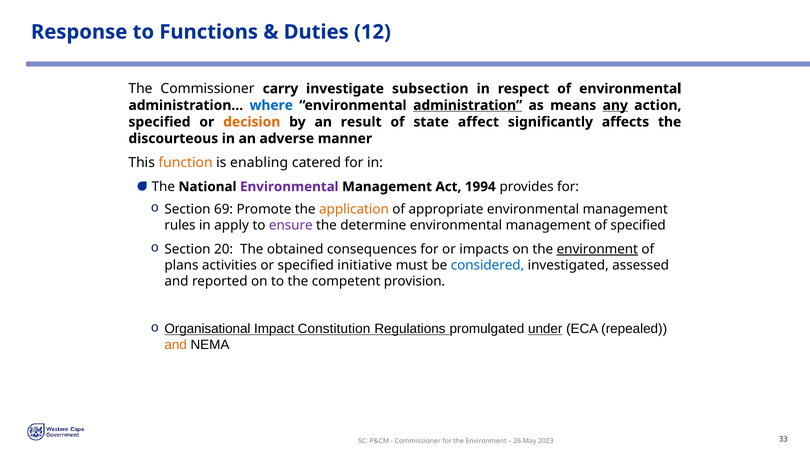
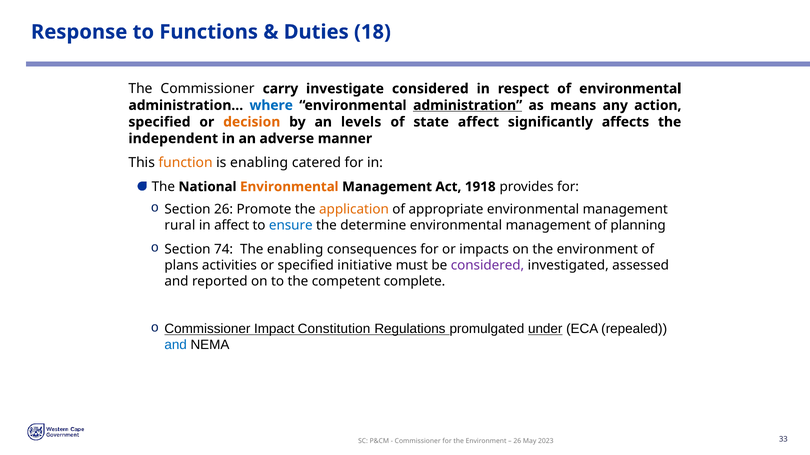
12: 12 -> 18
investigate subsection: subsection -> considered
any underline: present -> none
result: result -> levels
discourteous: discourteous -> independent
Environmental at (289, 187) colour: purple -> orange
1994: 1994 -> 1918
Section 69: 69 -> 26
rules: rules -> rural
in apply: apply -> affect
ensure colour: purple -> blue
of specified: specified -> planning
20: 20 -> 74
The obtained: obtained -> enabling
environment at (597, 249) underline: present -> none
considered at (487, 266) colour: blue -> purple
provision: provision -> complete
Organisational at (207, 329): Organisational -> Commissioner
and at (176, 345) colour: orange -> blue
